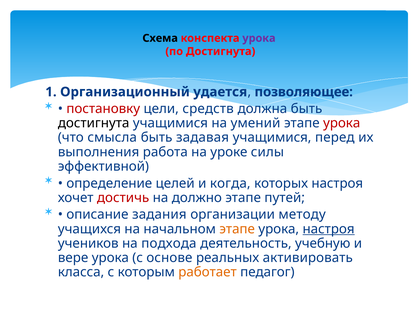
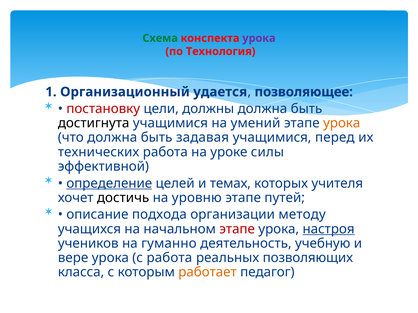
Схема colour: black -> green
по Достигнута: Достигнута -> Технология
средств: средств -> должны
урока at (342, 123) colour: red -> orange
что смысла: смысла -> должна
выполнения: выполнения -> технических
определение underline: none -> present
когда: когда -> темах
которых настроя: настроя -> учителя
достичь colour: red -> black
должно: должно -> уровню
задания: задания -> подхода
этапе at (237, 229) colour: orange -> red
подхода: подхода -> гуманно
с основе: основе -> работа
активировать: активировать -> позволяющих
